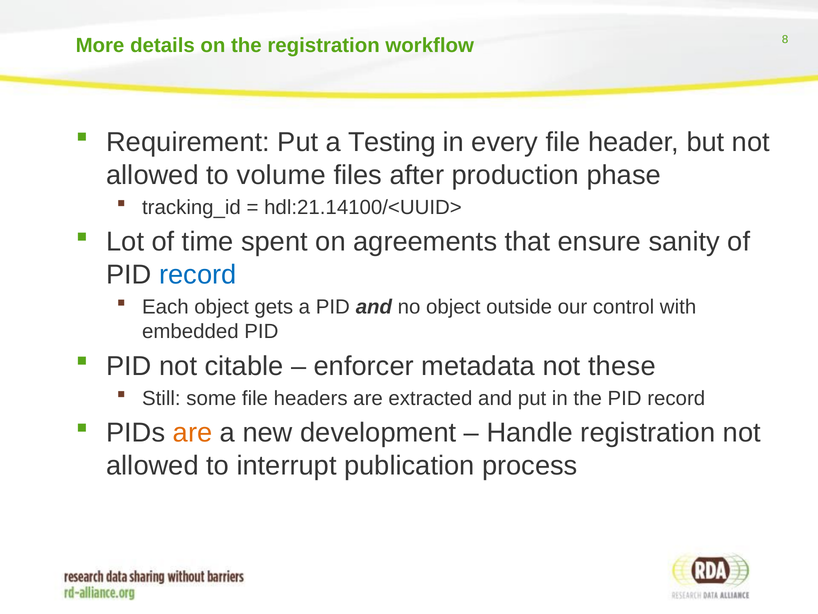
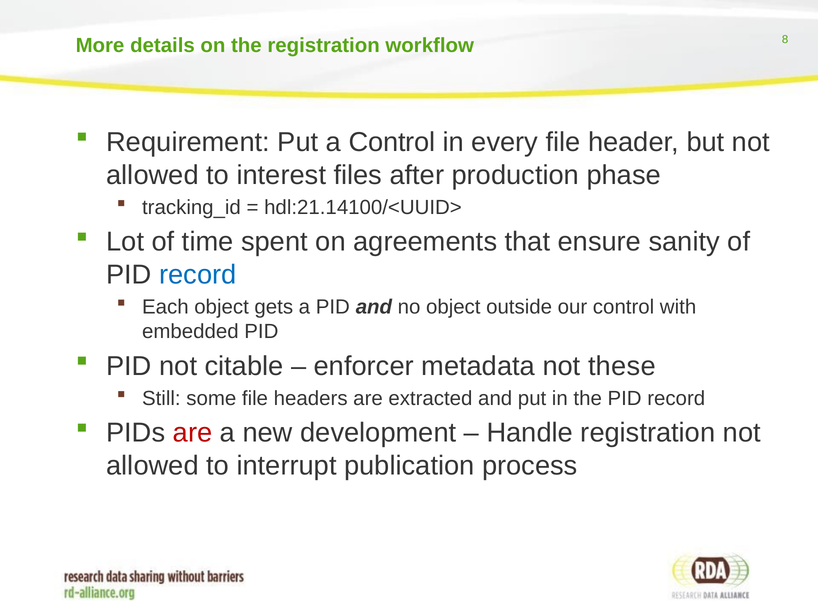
a Testing: Testing -> Control
volume: volume -> interest
are at (193, 433) colour: orange -> red
